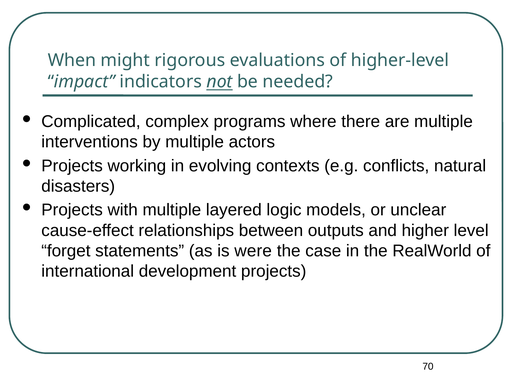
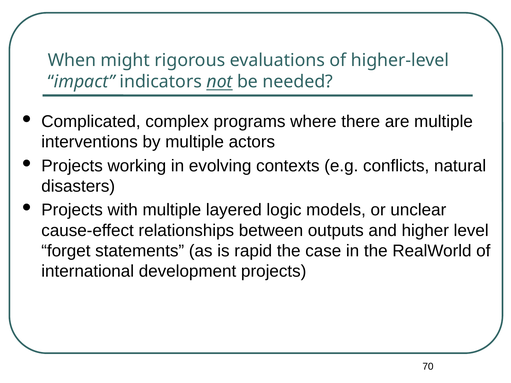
were: were -> rapid
